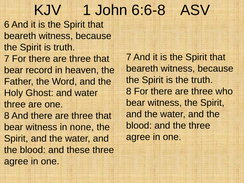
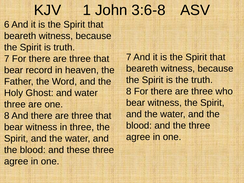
6:6-8: 6:6-8 -> 3:6-8
in none: none -> three
